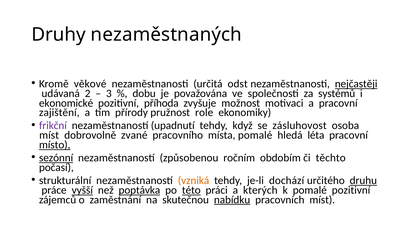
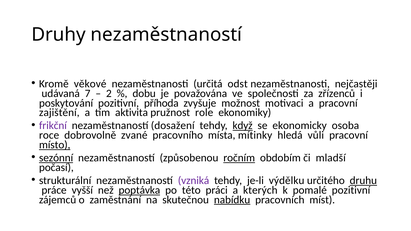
Druhy nezaměstnaných: nezaměstnaných -> nezaměstnaností
nejčastěji underline: present -> none
2: 2 -> 7
3: 3 -> 2
systémů: systémů -> zřízenců
ekonomické: ekonomické -> poskytování
přírody: přírody -> aktivita
upadnutí: upadnutí -> dosažení
když underline: none -> present
zásluhovost: zásluhovost -> ekonomicky
míst at (49, 135): míst -> roce
místa pomalé: pomalé -> mítinky
léta: léta -> vůli
ročním underline: none -> present
těchto: těchto -> mladší
vzniká colour: orange -> purple
dochází: dochází -> výdělku
vyšší underline: present -> none
této underline: present -> none
